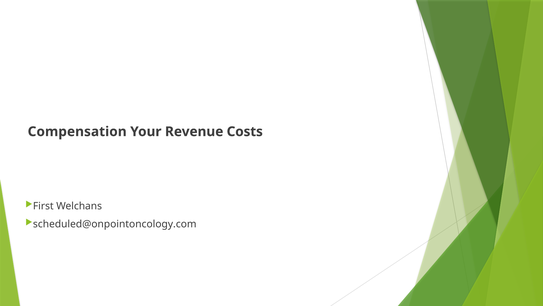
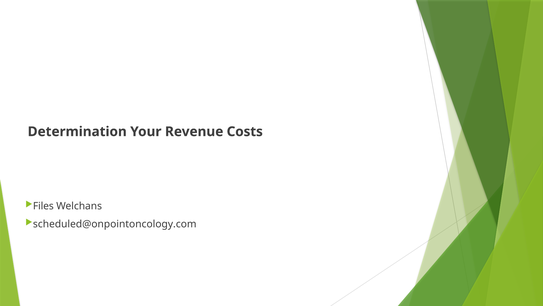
Compensation: Compensation -> Determination
First: First -> Files
